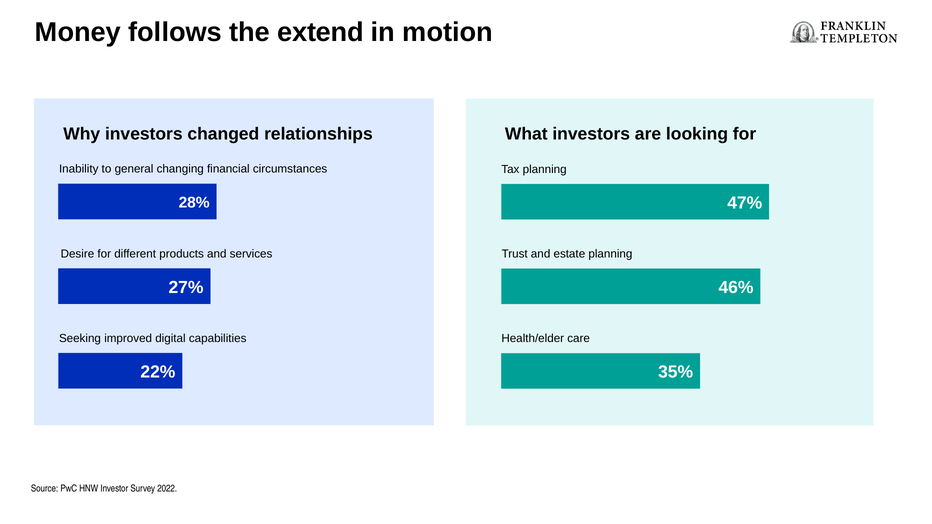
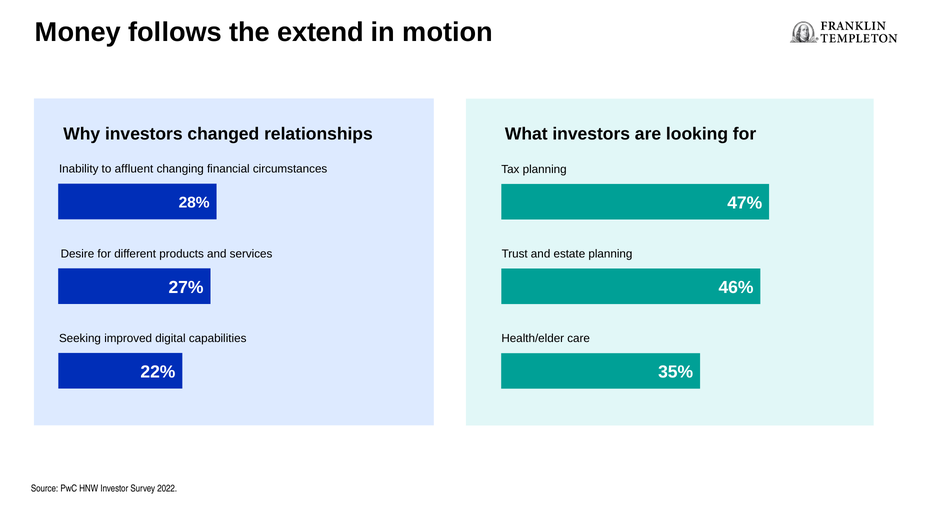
general: general -> affluent
